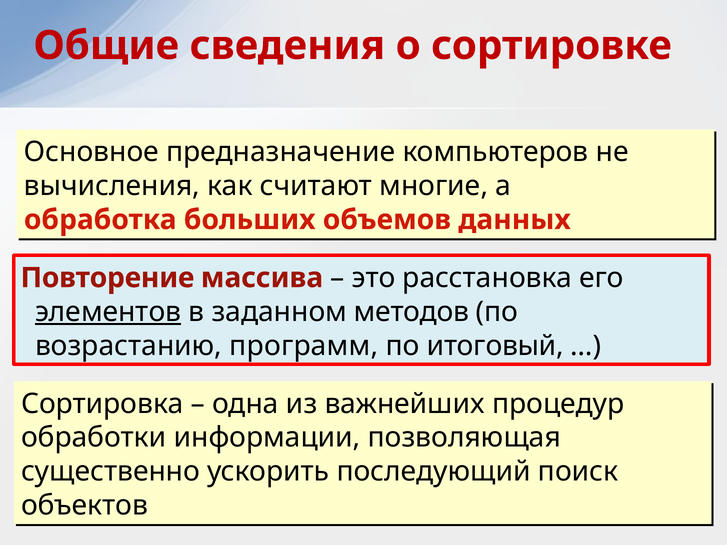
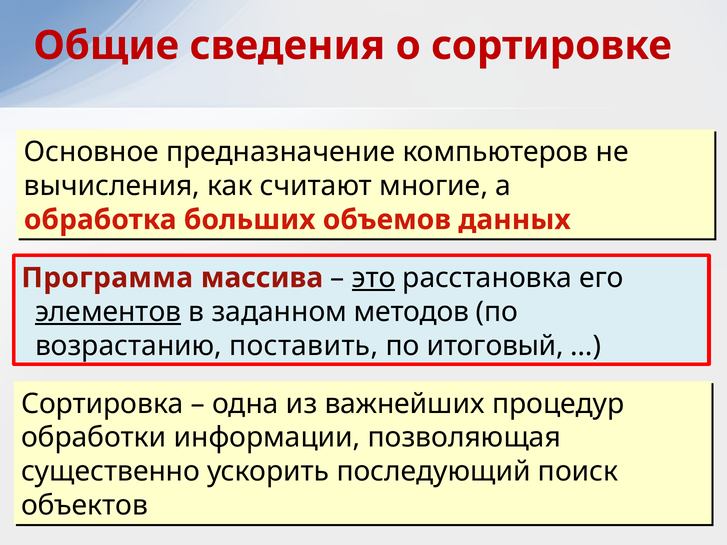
Повторение: Повторение -> Программа
это underline: none -> present
программ: программ -> поставить
